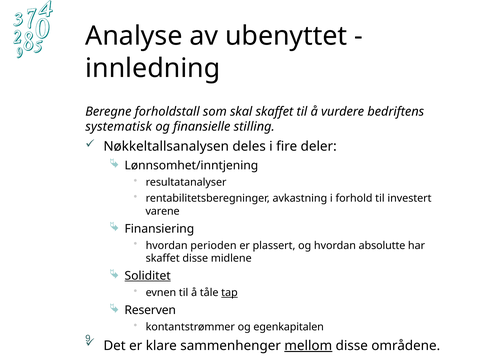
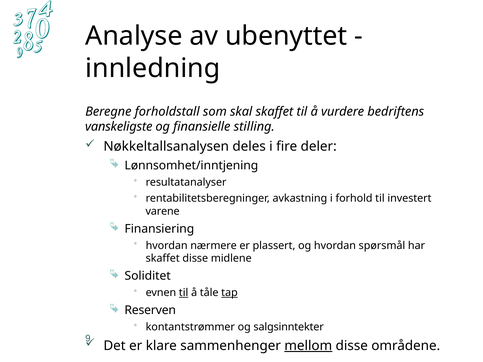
systematisk: systematisk -> vanskeligste
perioden: perioden -> nærmere
absolutte: absolutte -> spørsmål
Soliditet underline: present -> none
til at (184, 293) underline: none -> present
egenkapitalen: egenkapitalen -> salgsinntekter
